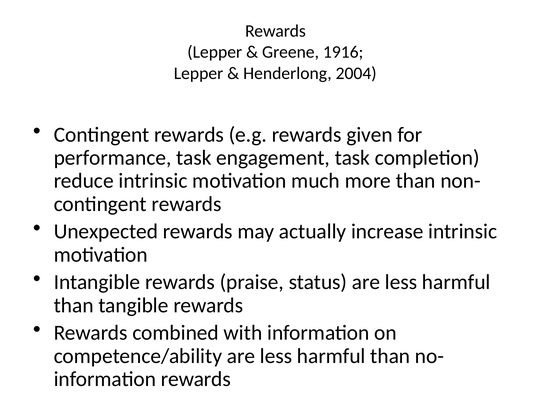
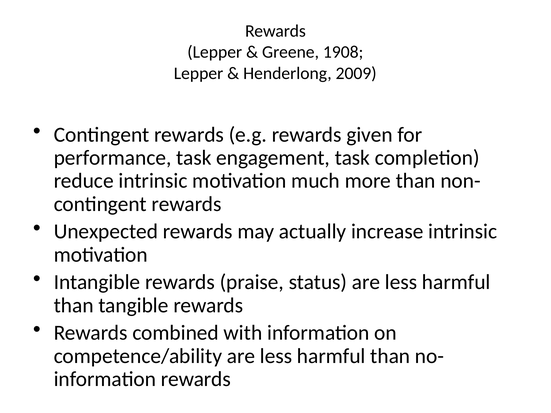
1916: 1916 -> 1908
2004: 2004 -> 2009
